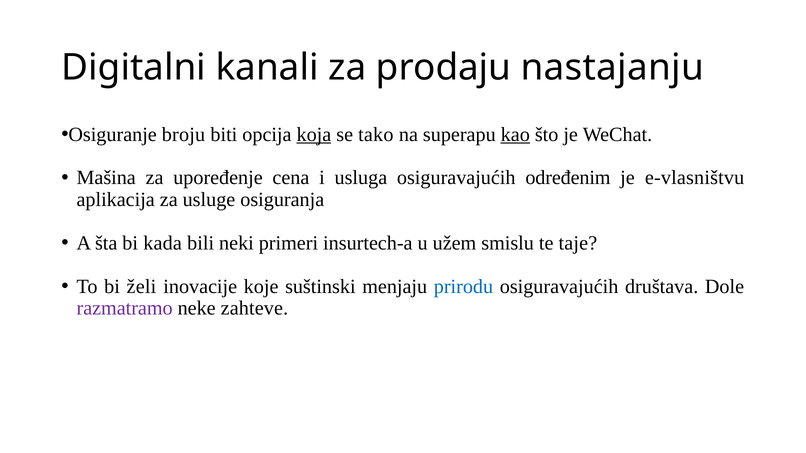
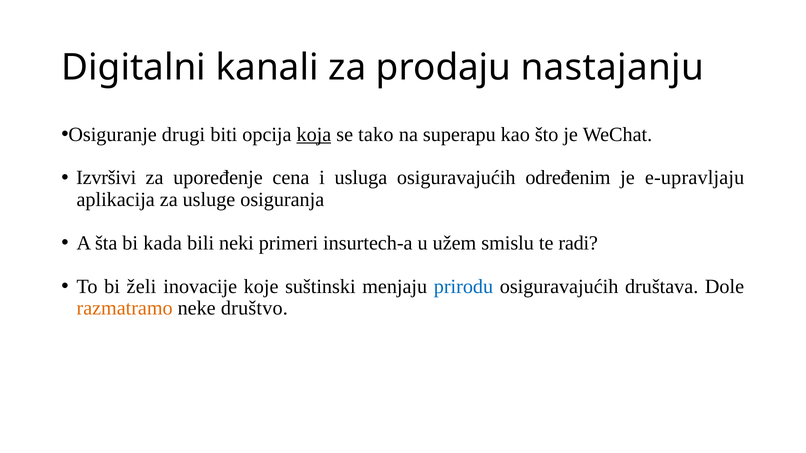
broju: broju -> drugi
kao underline: present -> none
Mašina: Mašina -> Izvršivi
e-vlasništvu: e-vlasništvu -> e-upravljaju
taje: taje -> radi
razmatramo colour: purple -> orange
zahteve: zahteve -> društvo
